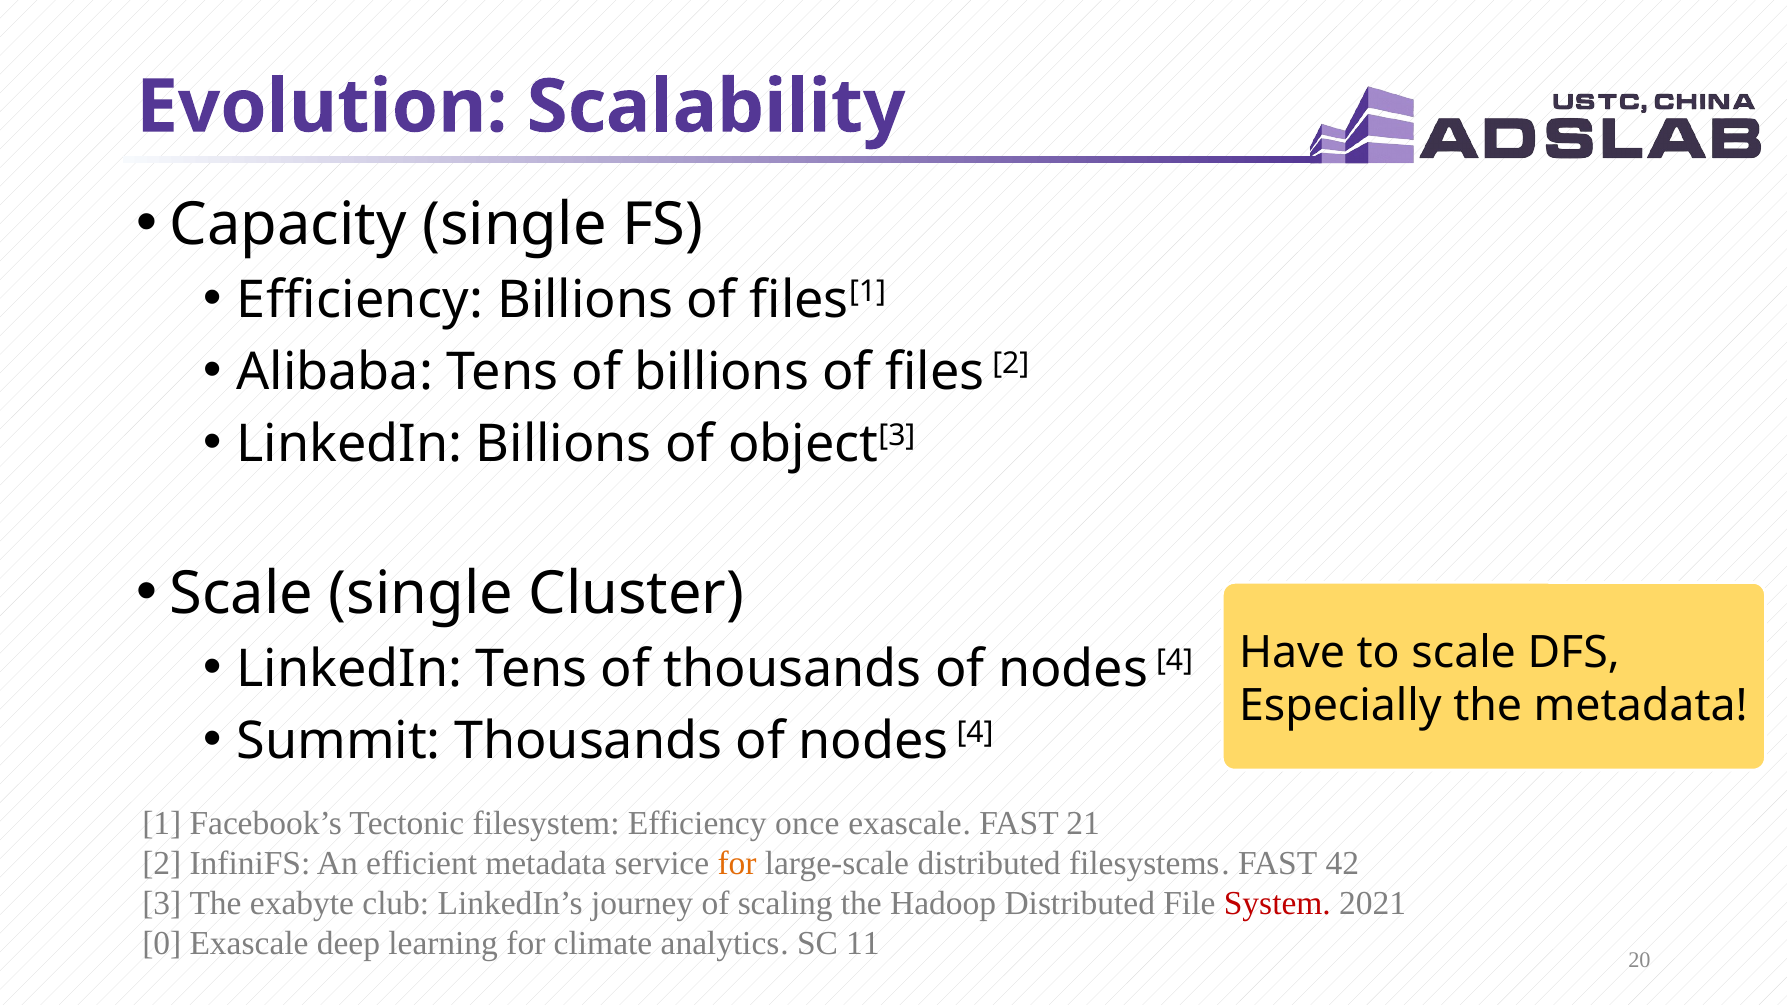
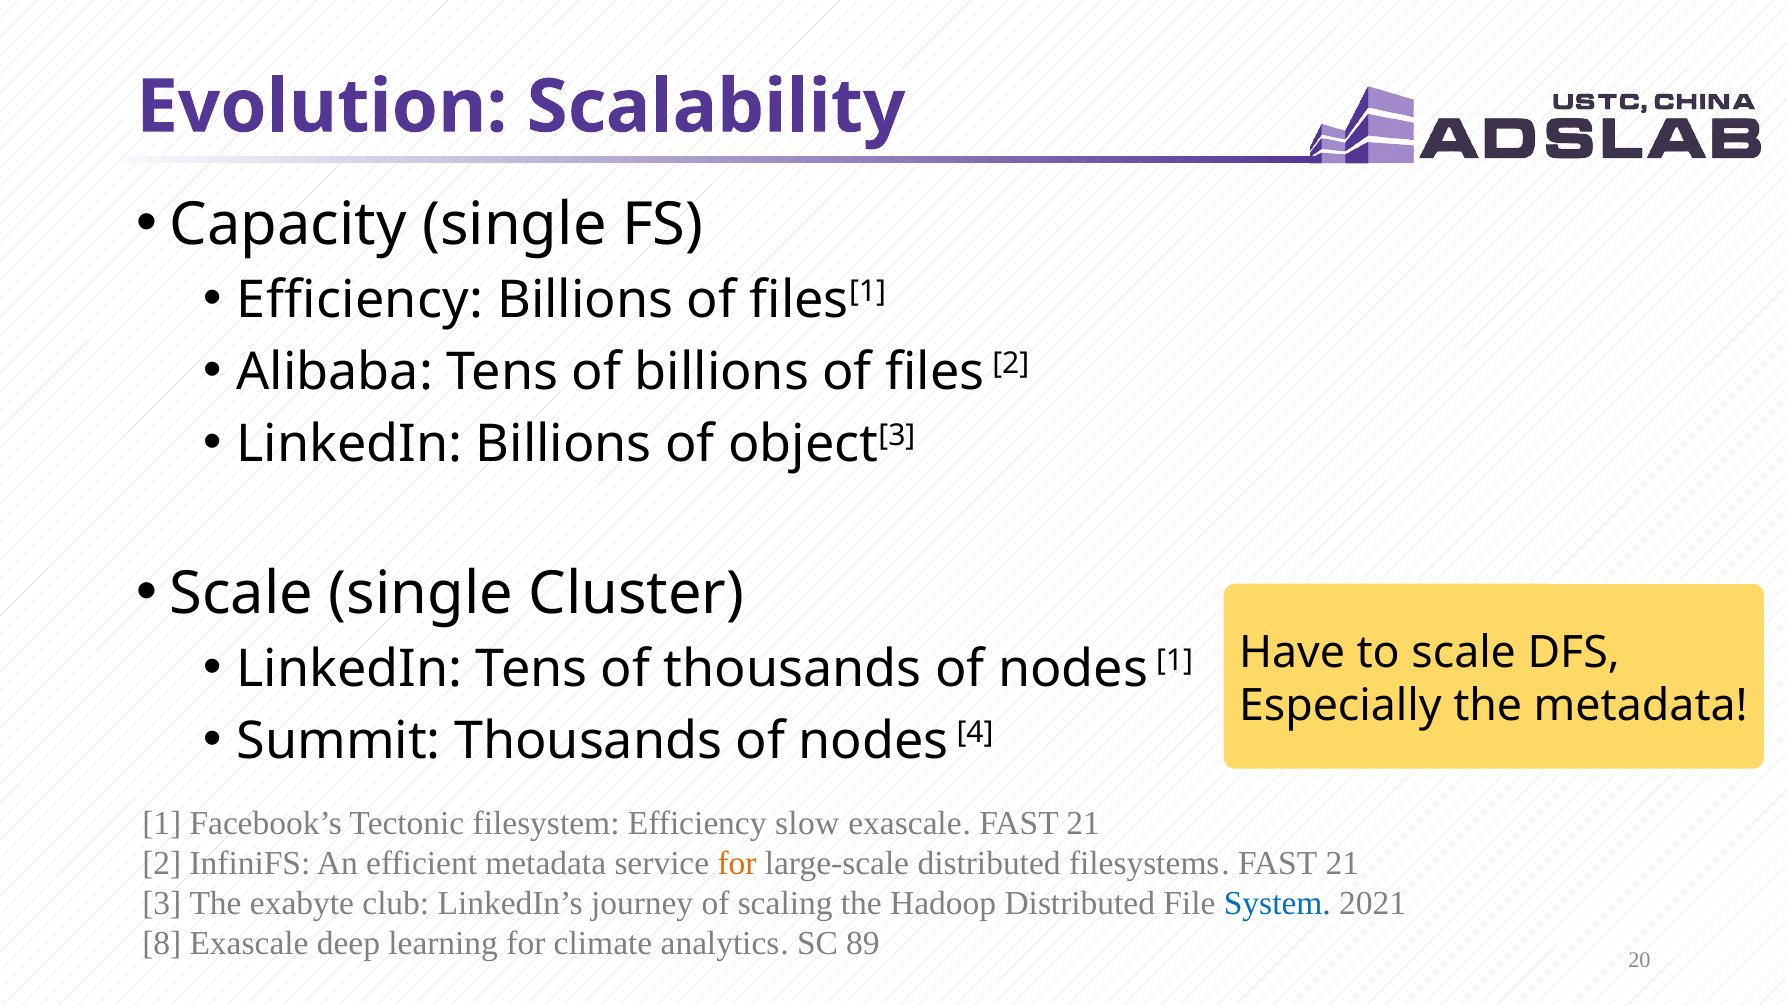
4 at (1175, 661): 4 -> 1
once: once -> slow
filesystems FAST 42: 42 -> 21
System colour: red -> blue
0: 0 -> 8
11: 11 -> 89
